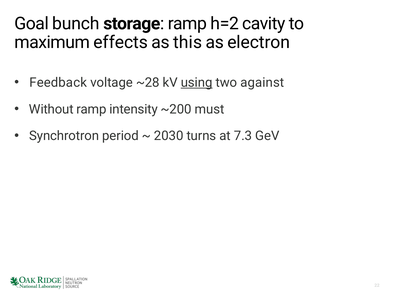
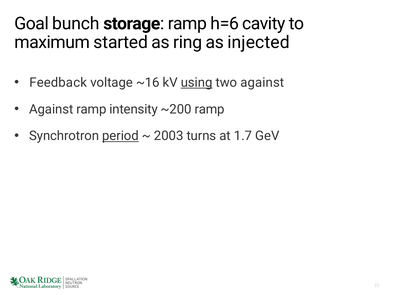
h=2: h=2 -> h=6
effects: effects -> started
this: this -> ring
electron: electron -> injected
~28: ~28 -> ~16
Without at (51, 109): Without -> Against
~200 must: must -> ramp
period underline: none -> present
2030: 2030 -> 2003
7.3: 7.3 -> 1.7
